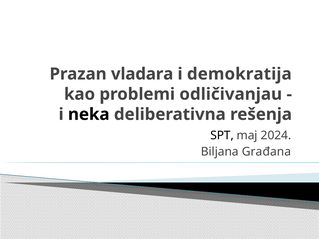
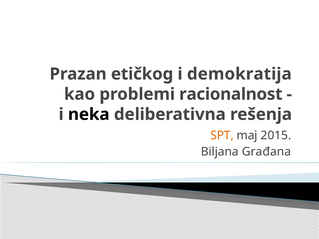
vladara: vladara -> etičkog
odličivanjau: odličivanjau -> racionalnost
SPT colour: black -> orange
2024: 2024 -> 2015
